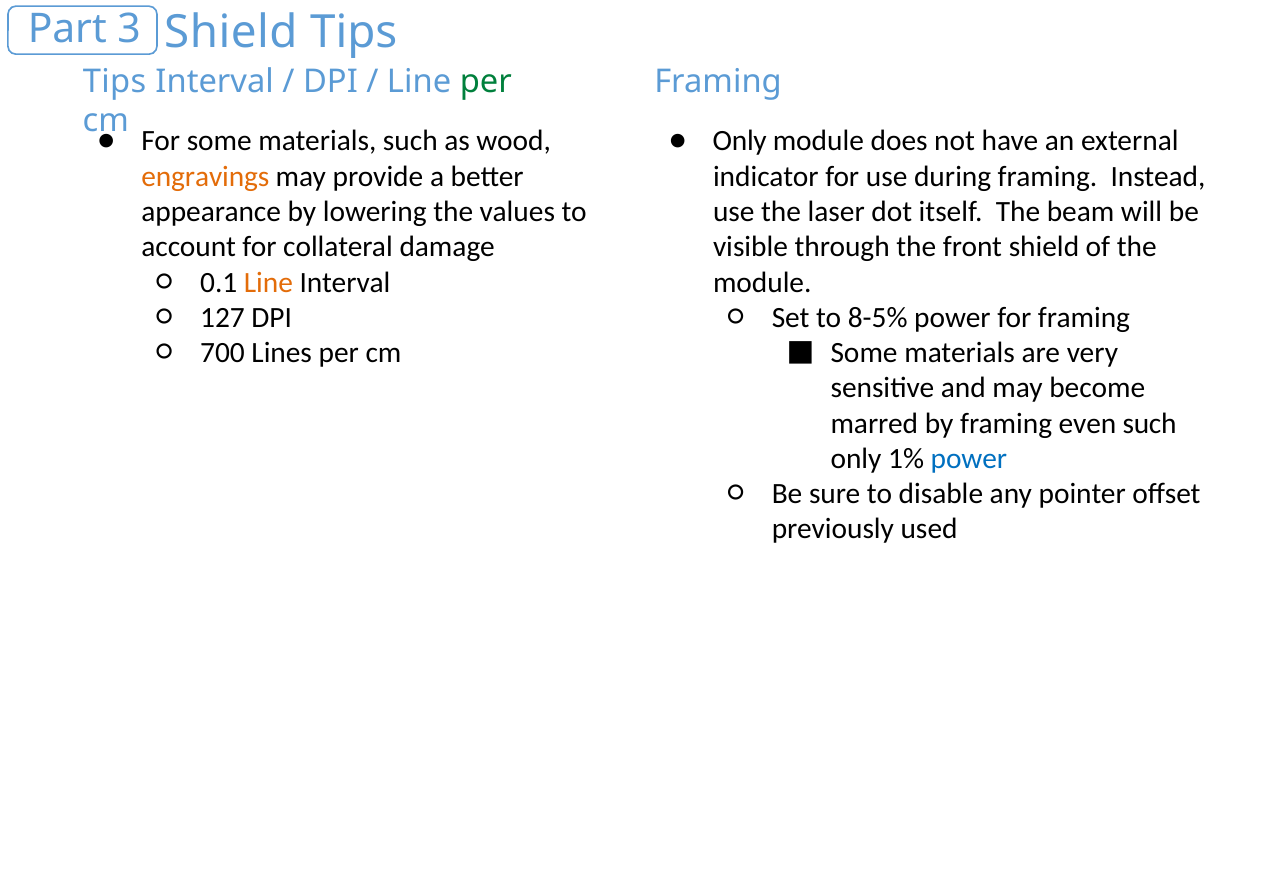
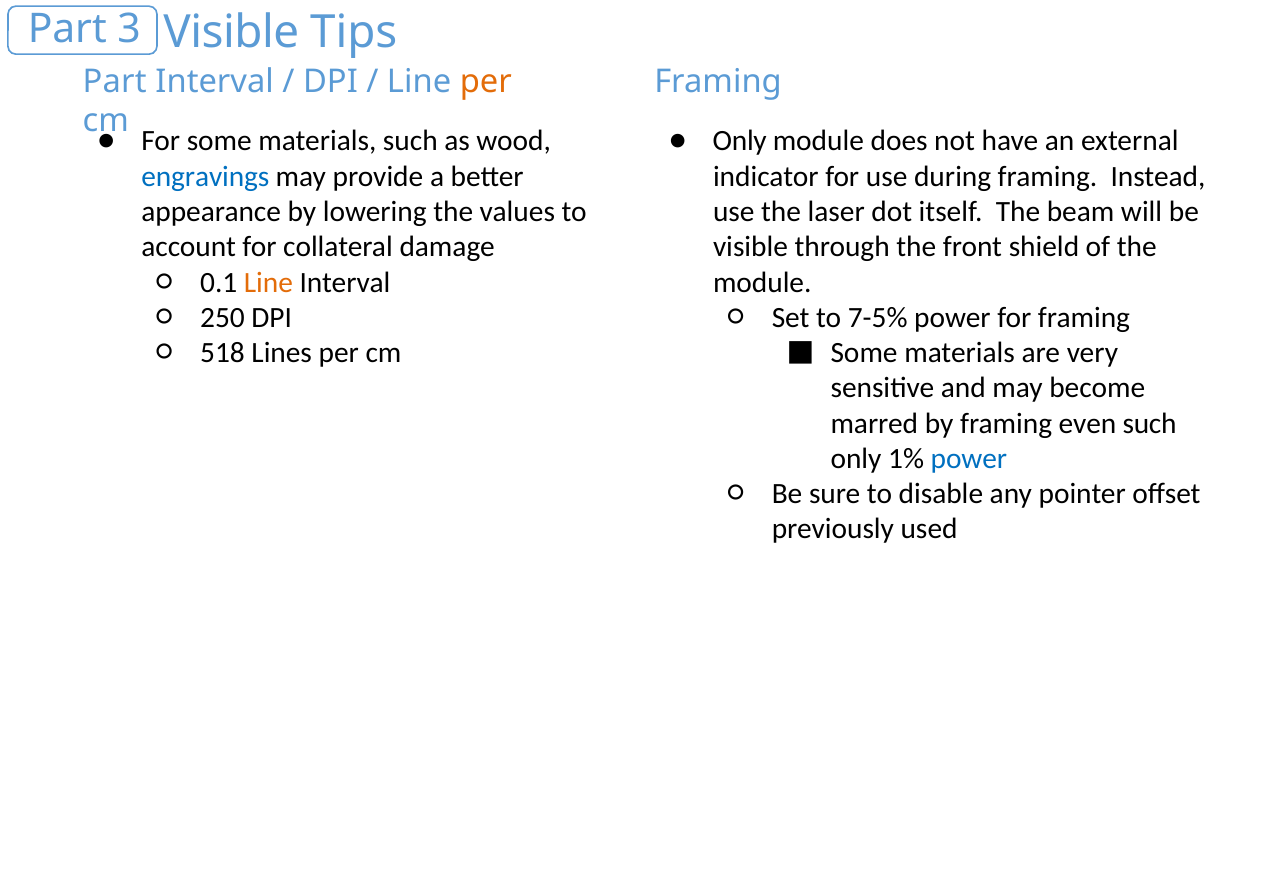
3 Shield: Shield -> Visible
Tips at (115, 82): Tips -> Part
per at (486, 82) colour: green -> orange
engravings colour: orange -> blue
8-5%: 8-5% -> 7-5%
127: 127 -> 250
700: 700 -> 518
